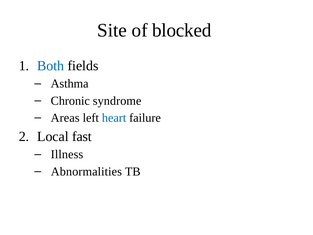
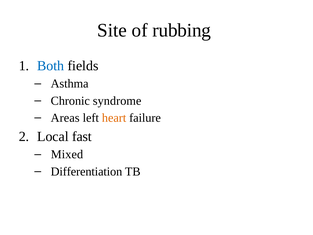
blocked: blocked -> rubbing
heart colour: blue -> orange
Illness: Illness -> Mixed
Abnormalities: Abnormalities -> Differentiation
